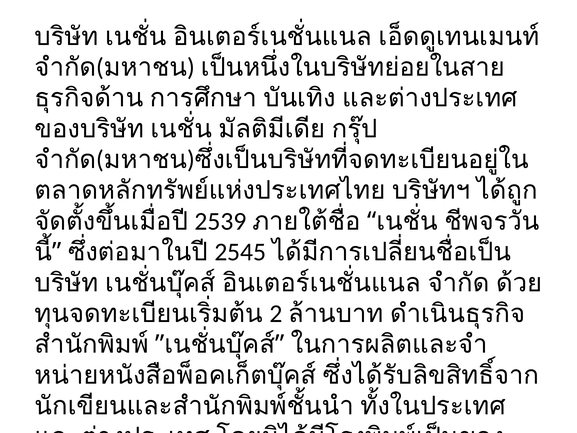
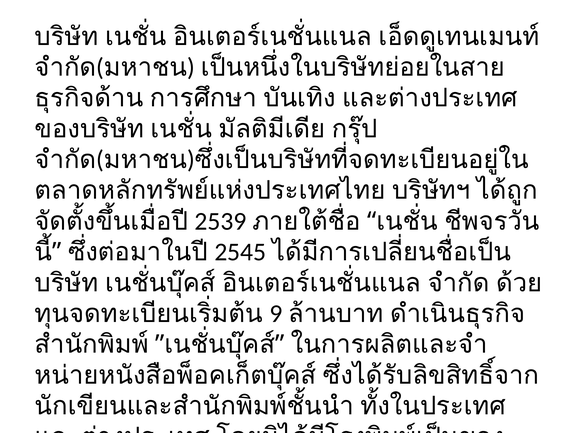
2: 2 -> 9
